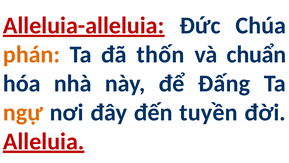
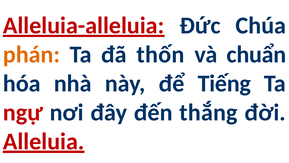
Đấng: Đấng -> Tiếng
ngự colour: orange -> red
tuyền: tuyền -> thắng
